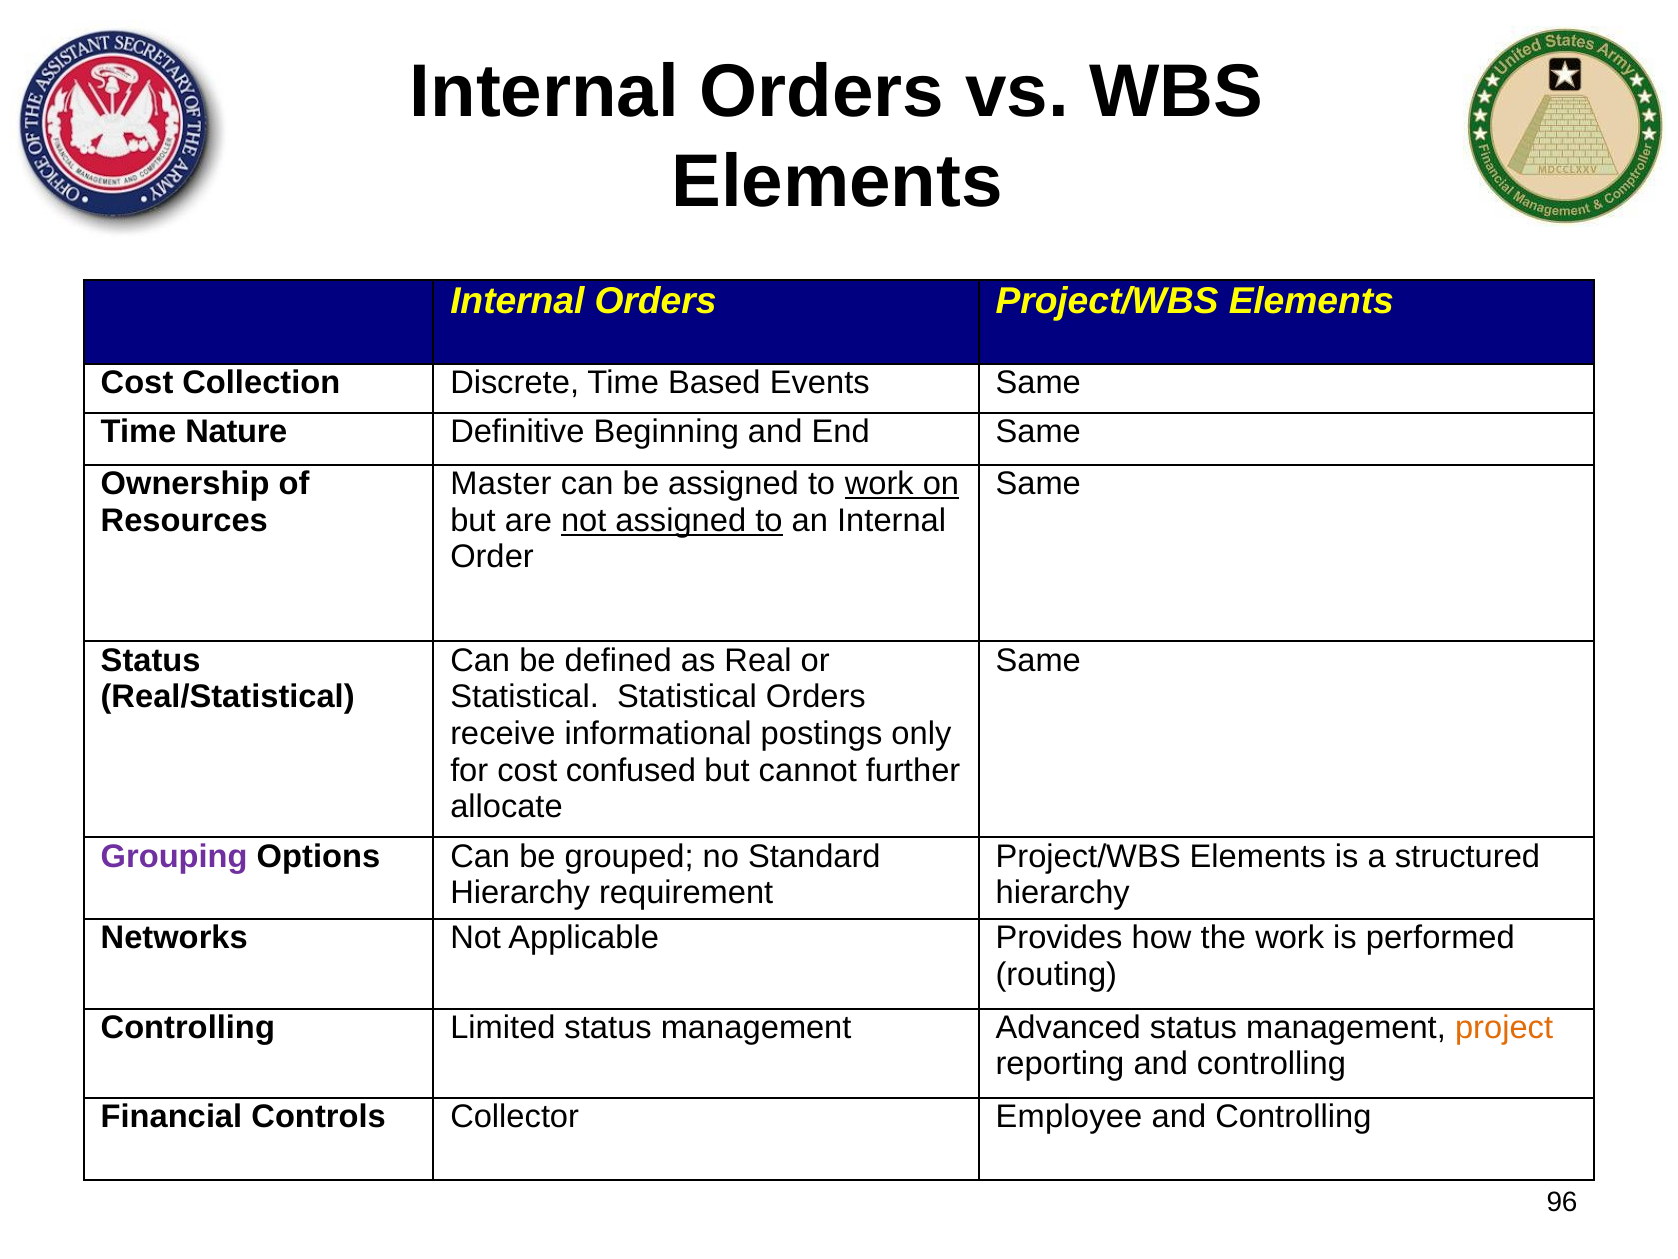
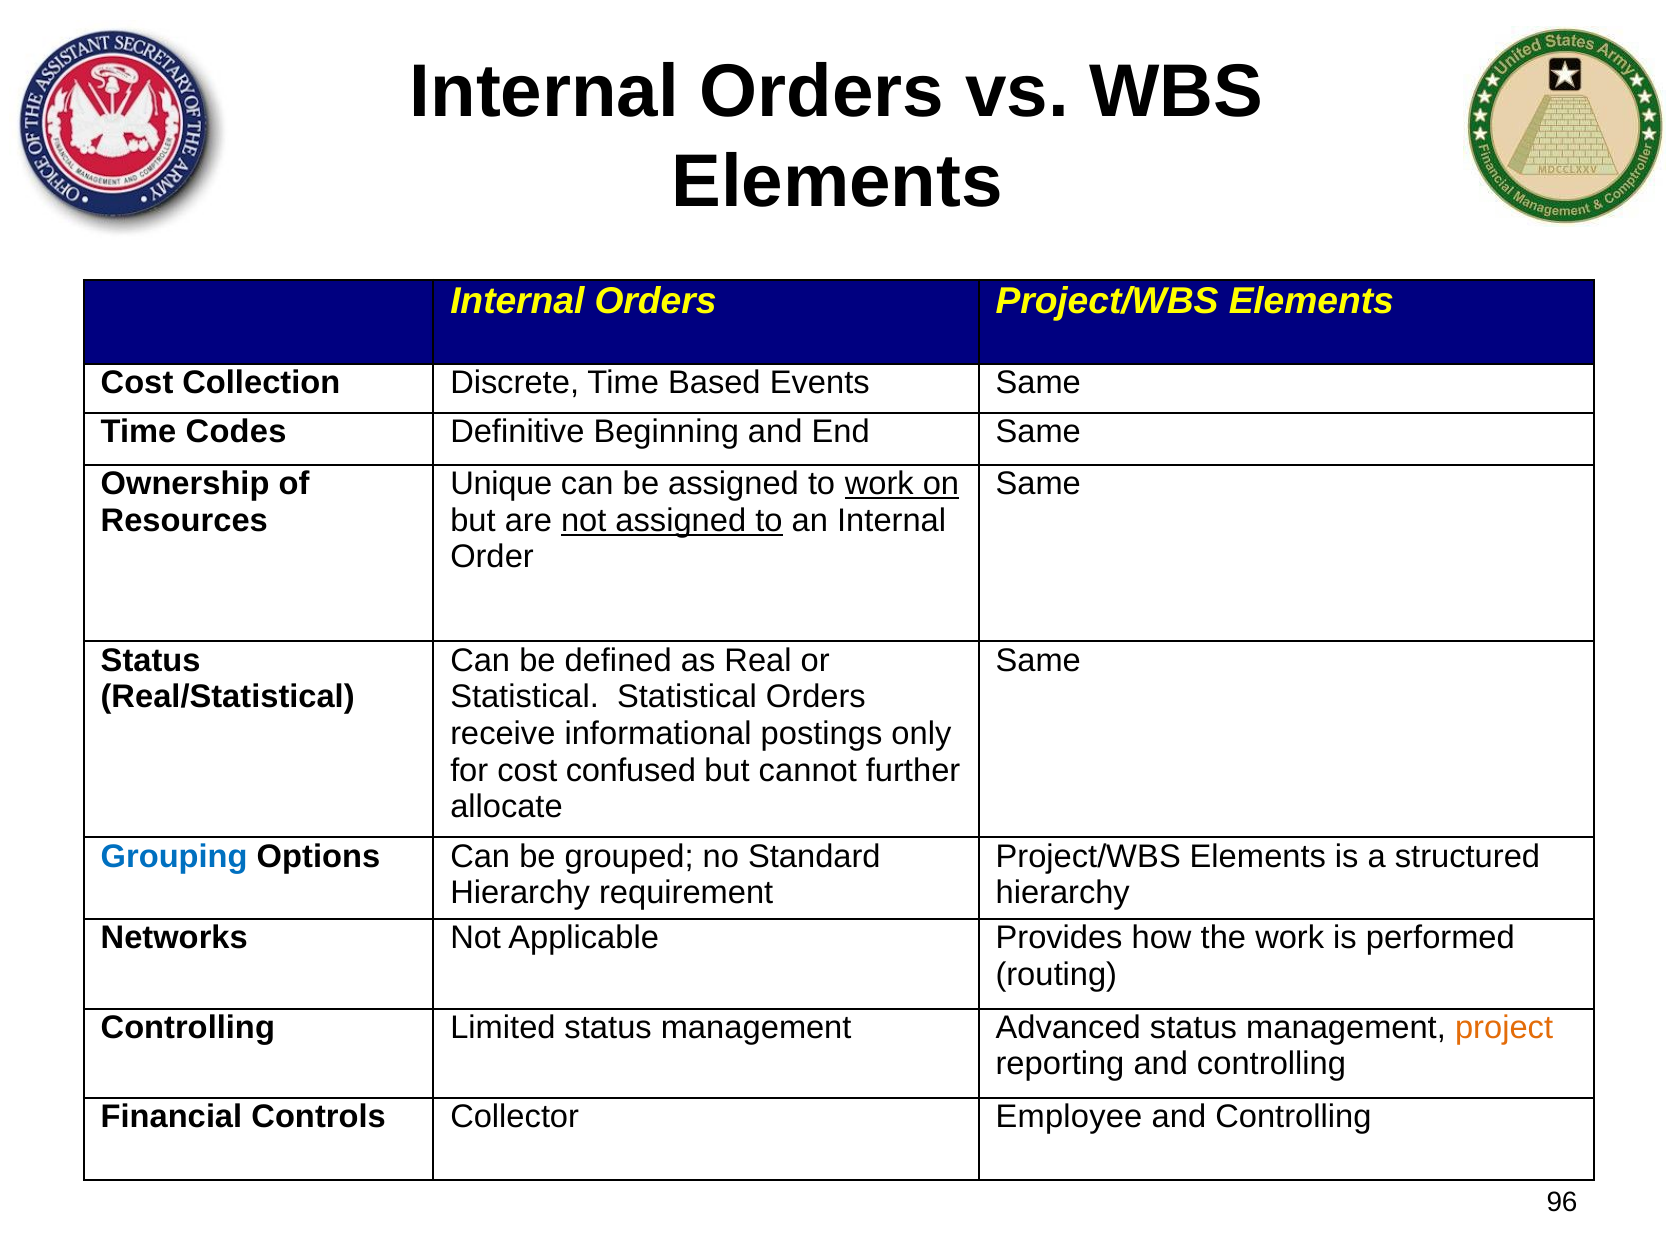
Nature: Nature -> Codes
Master: Master -> Unique
Grouping colour: purple -> blue
